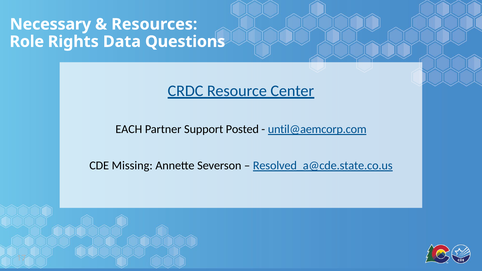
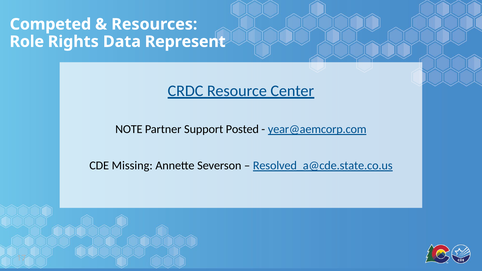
Necessary: Necessary -> Competed
Questions: Questions -> Represent
EACH: EACH -> NOTE
until@aemcorp.com: until@aemcorp.com -> year@aemcorp.com
